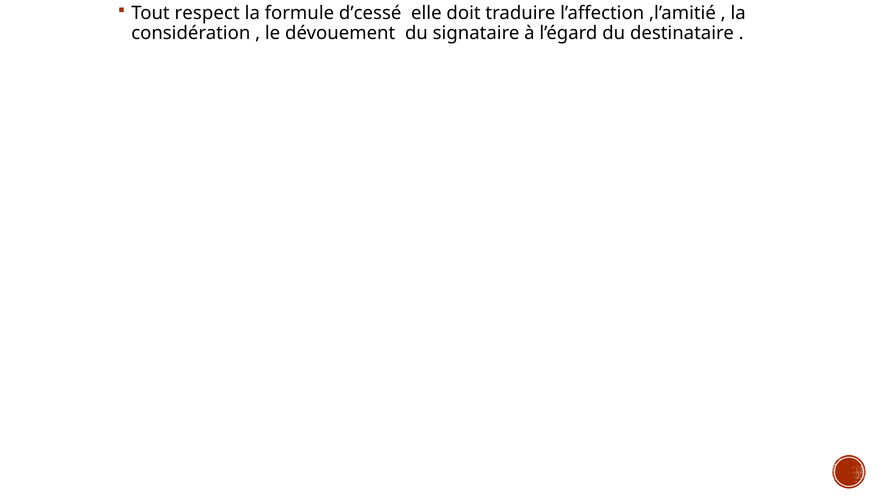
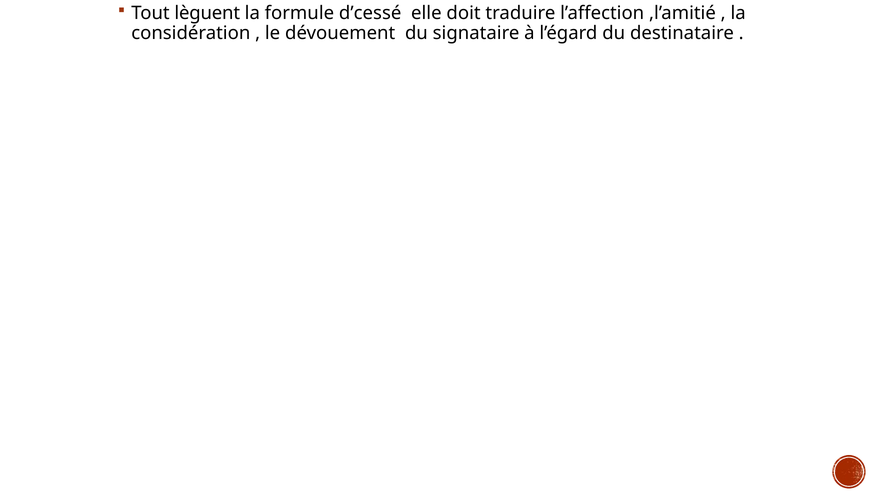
respect: respect -> lèguent
